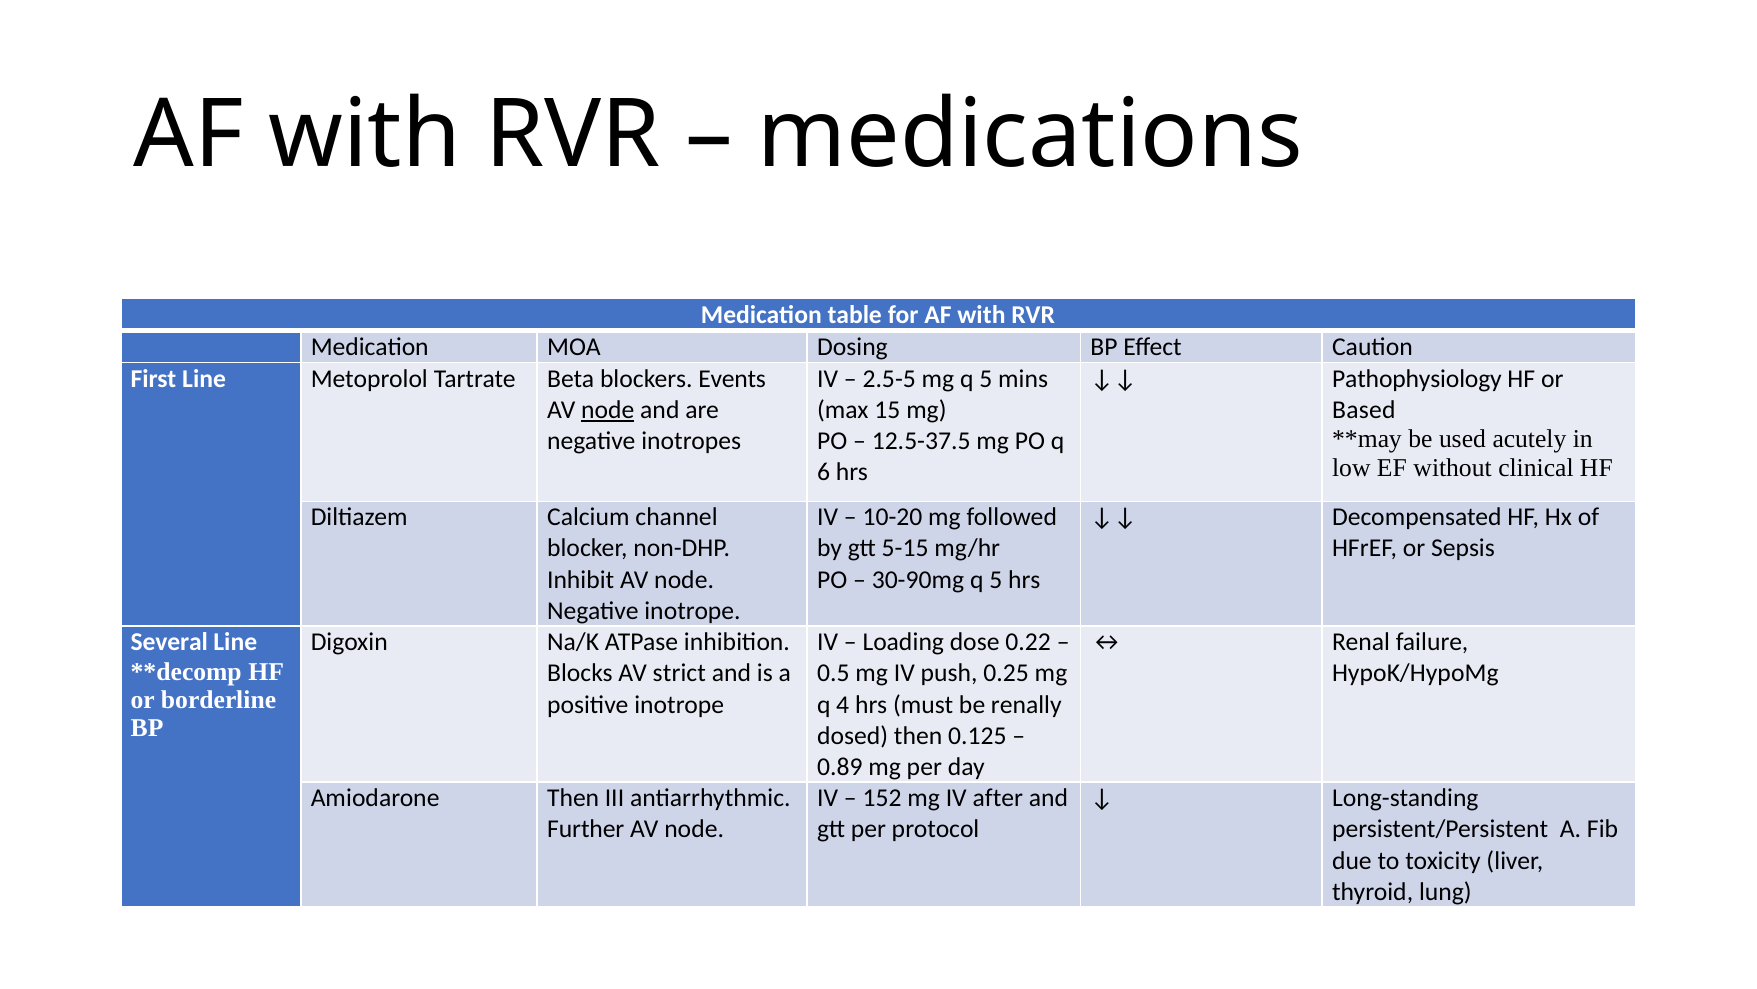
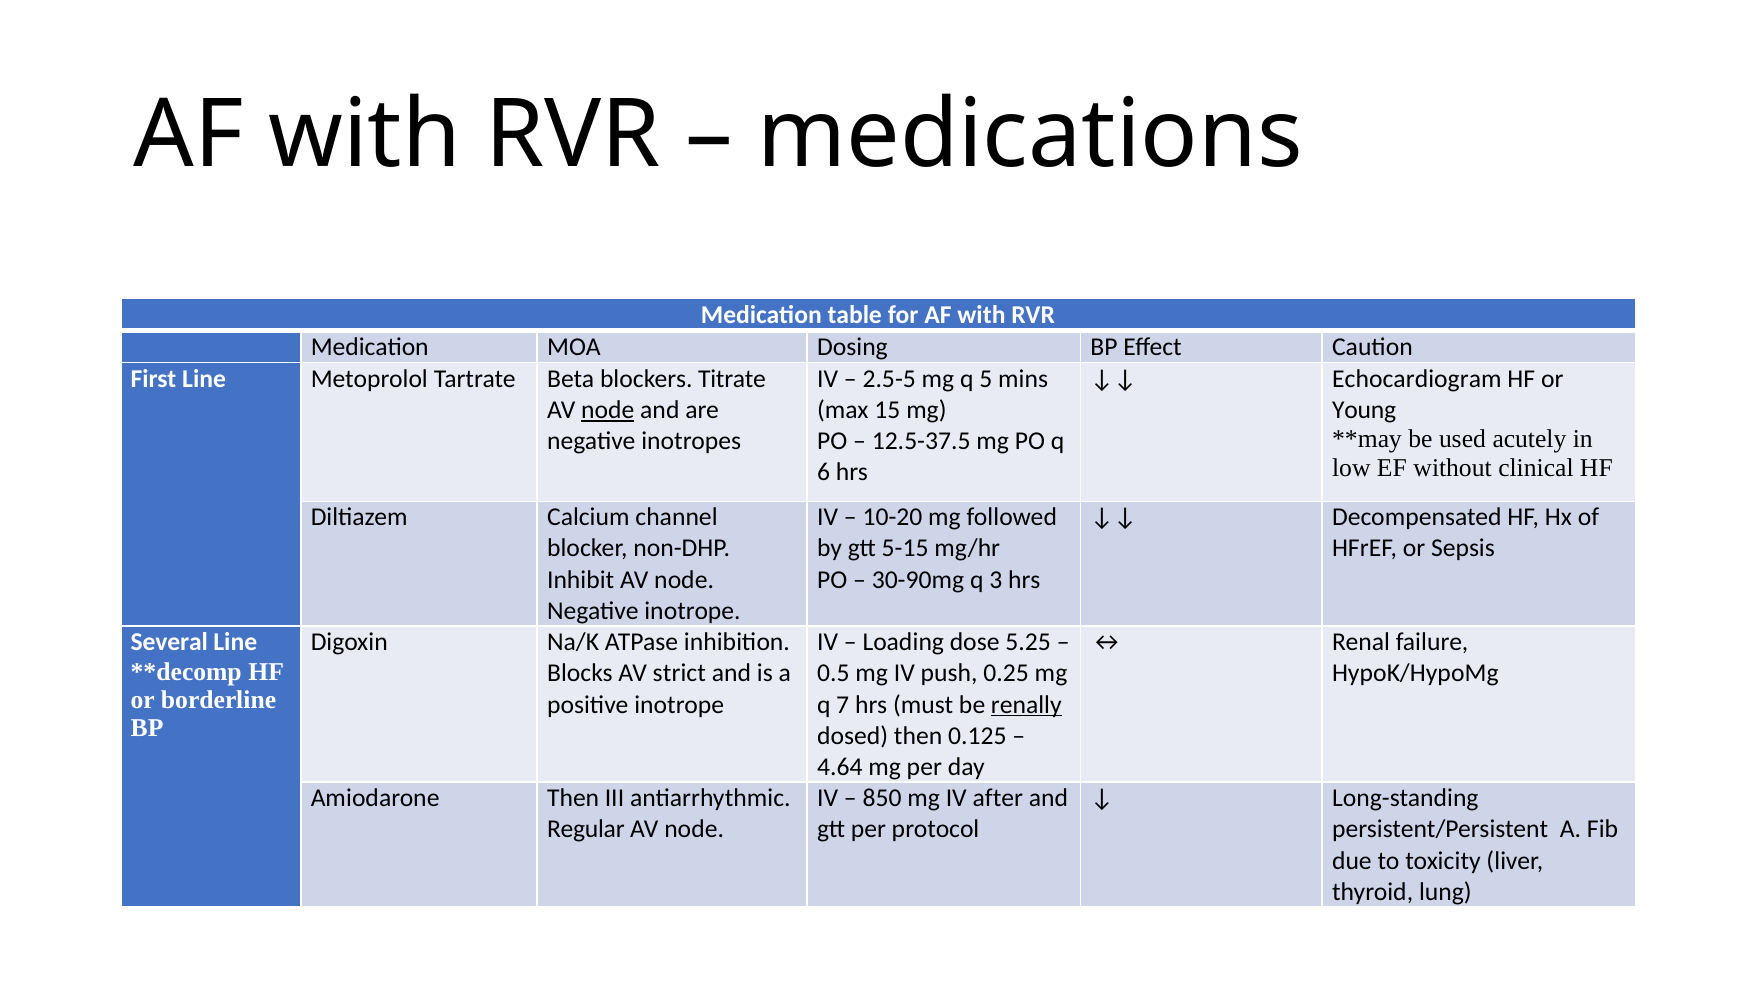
Events: Events -> Titrate
Pathophysiology: Pathophysiology -> Echocardiogram
Based: Based -> Young
30-90mg q 5: 5 -> 3
0.22: 0.22 -> 5.25
4: 4 -> 7
renally underline: none -> present
0.89: 0.89 -> 4.64
152: 152 -> 850
Further: Further -> Regular
